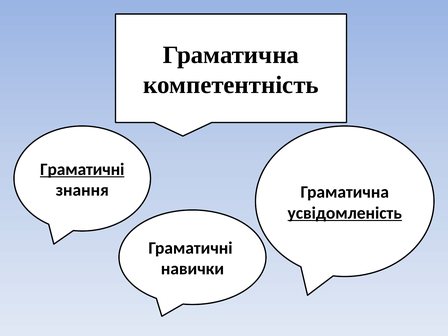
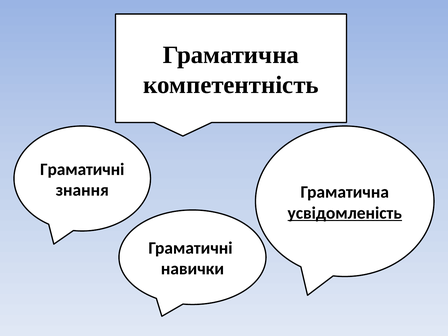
Граматичні at (82, 169) underline: present -> none
